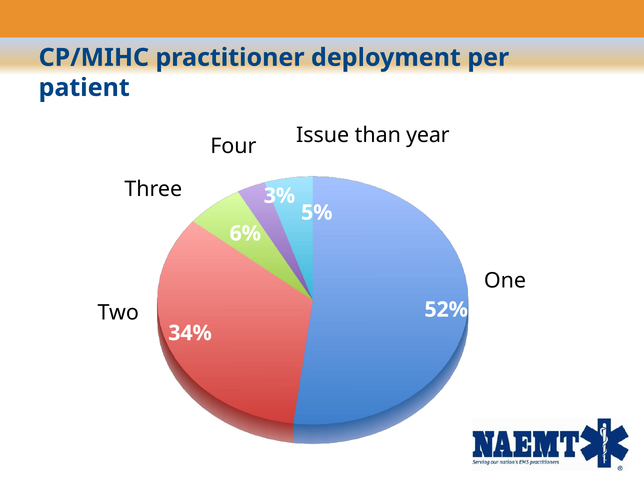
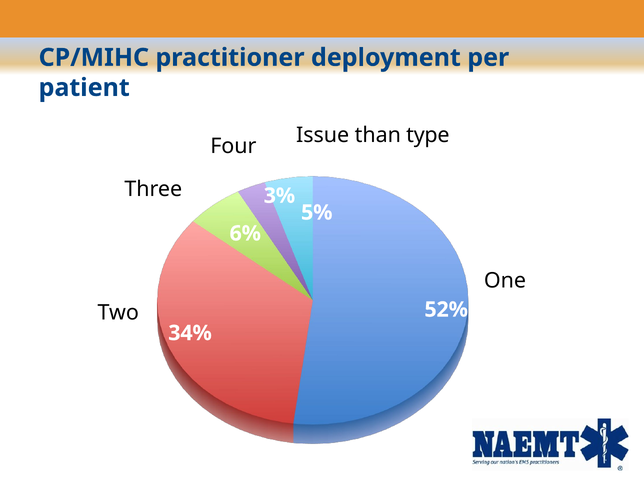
year: year -> type
